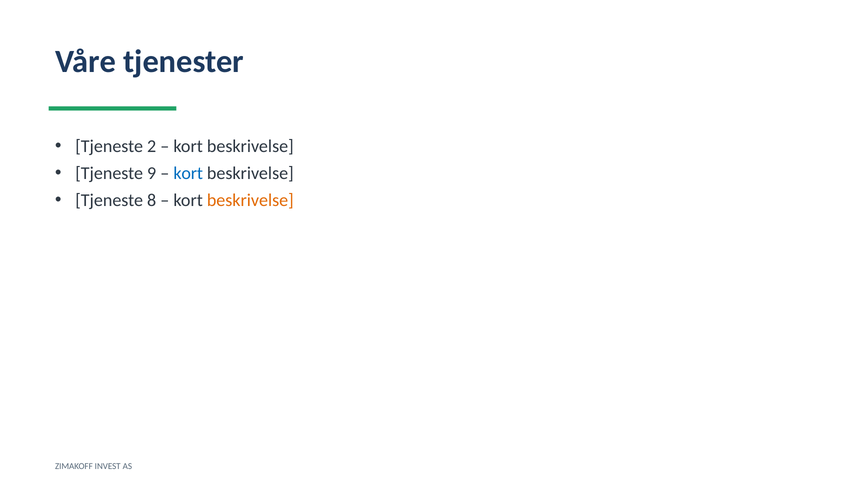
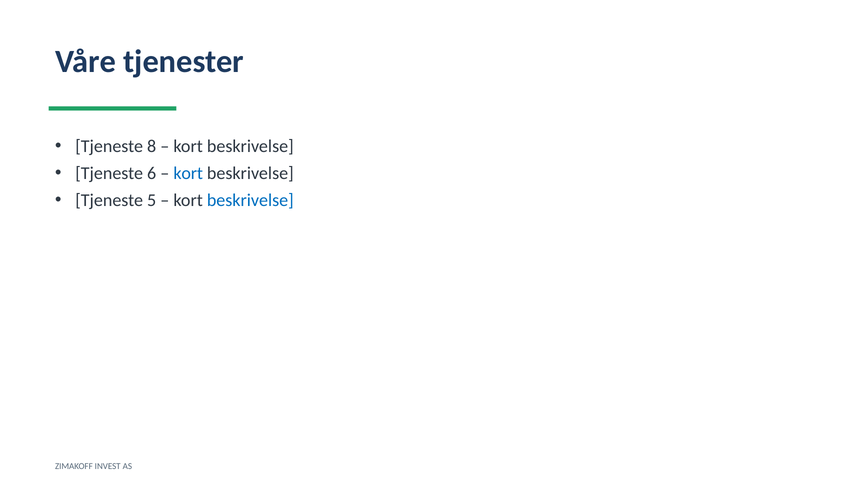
2: 2 -> 8
9: 9 -> 6
8: 8 -> 5
beskrivelse at (250, 201) colour: orange -> blue
